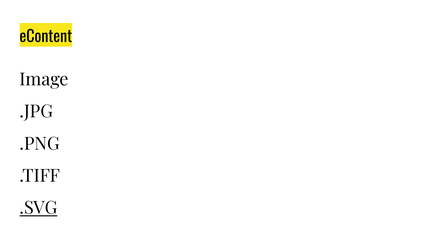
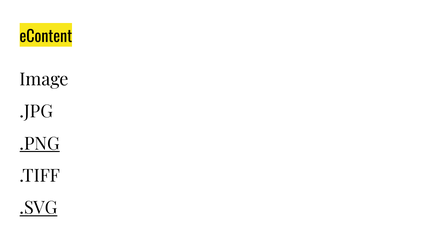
.PNG underline: none -> present
